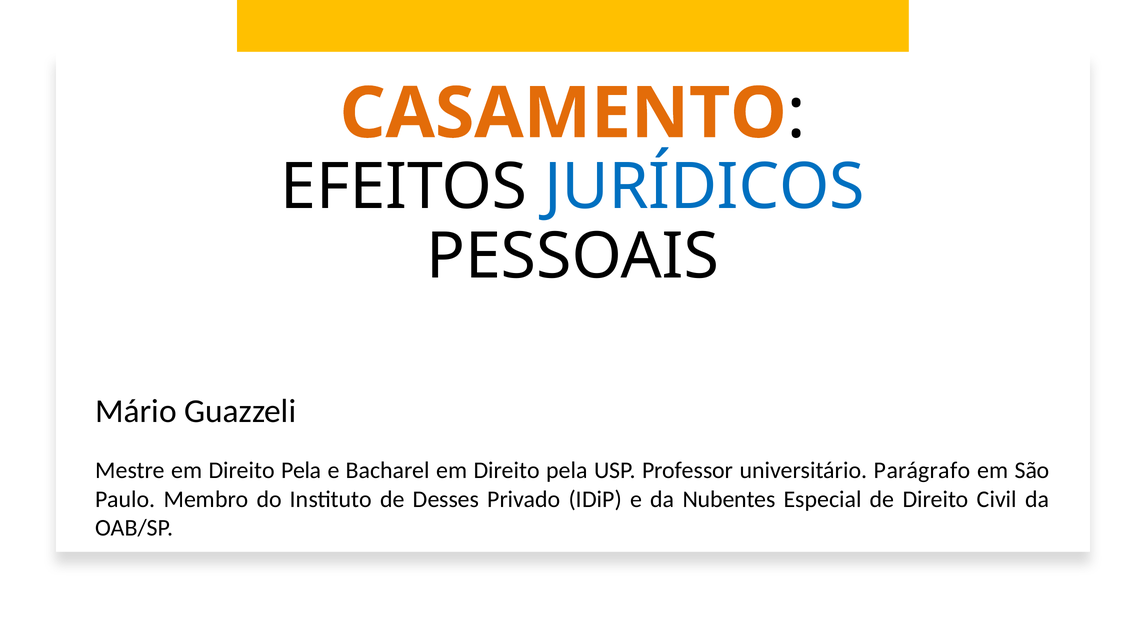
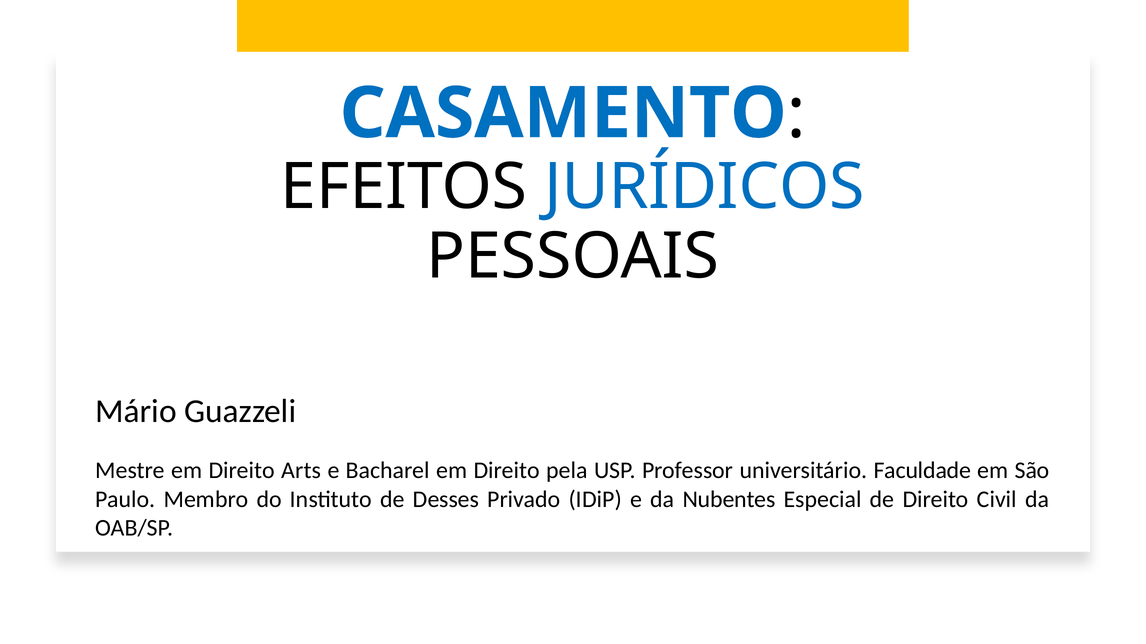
CASAMENTO colour: orange -> blue
Mestre em Direito Pela: Pela -> Arts
Parágrafo: Parágrafo -> Faculdade
